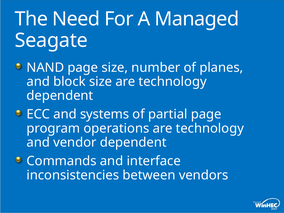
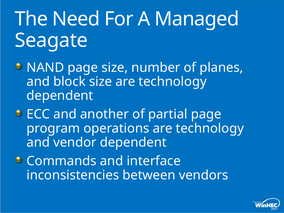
systems: systems -> another
